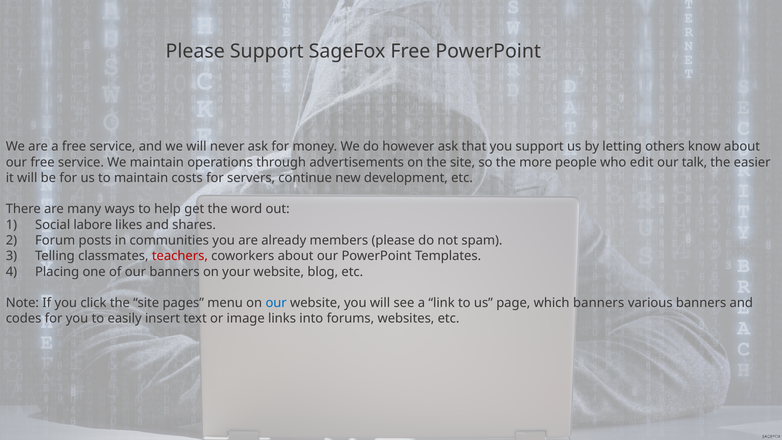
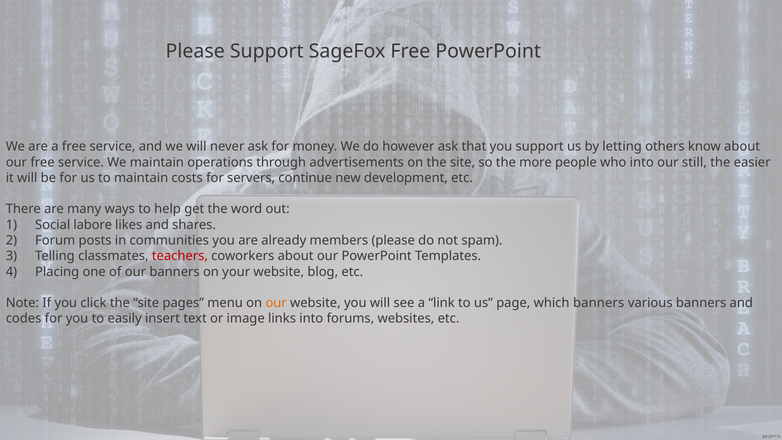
who edit: edit -> into
talk: talk -> still
our at (276, 303) colour: blue -> orange
